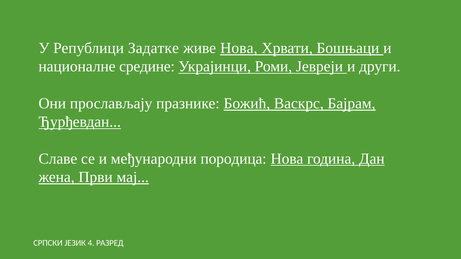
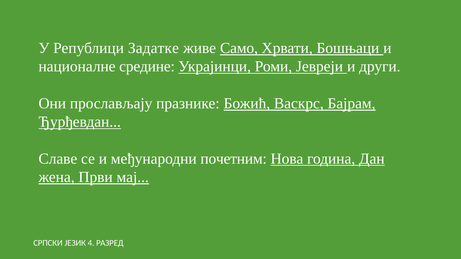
живе Нова: Нова -> Само
породица: породица -> почетним
